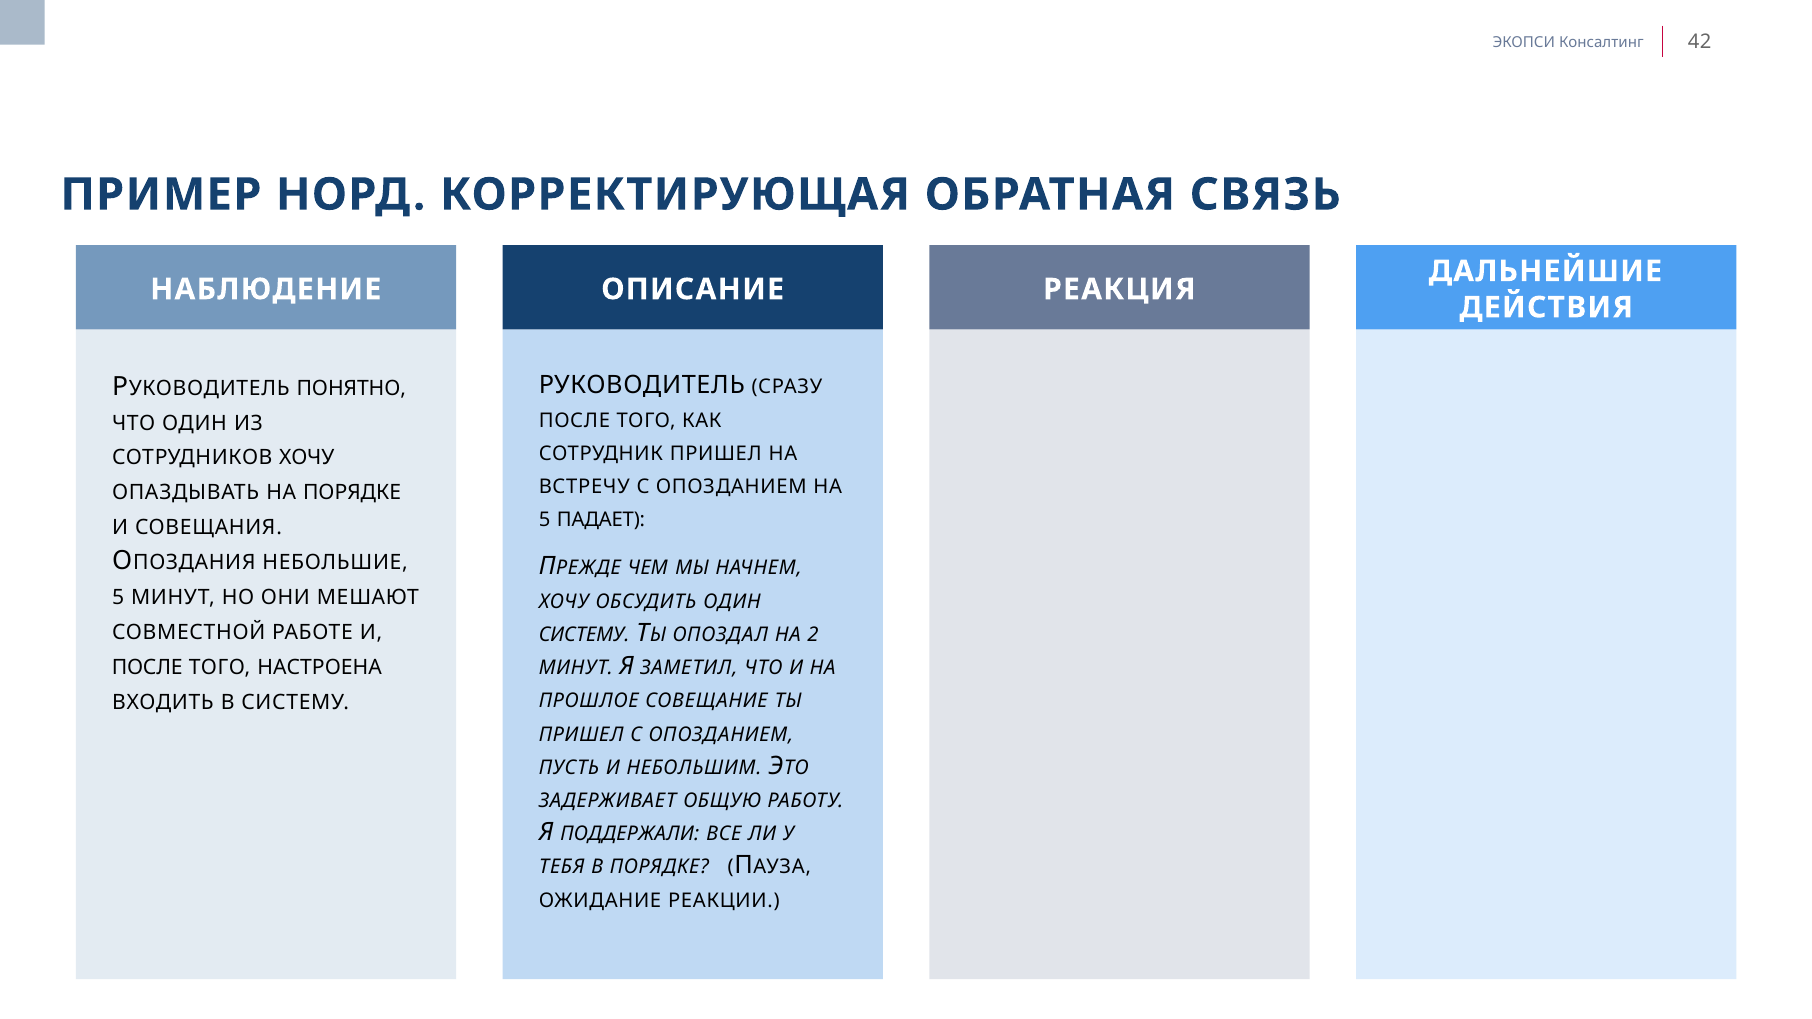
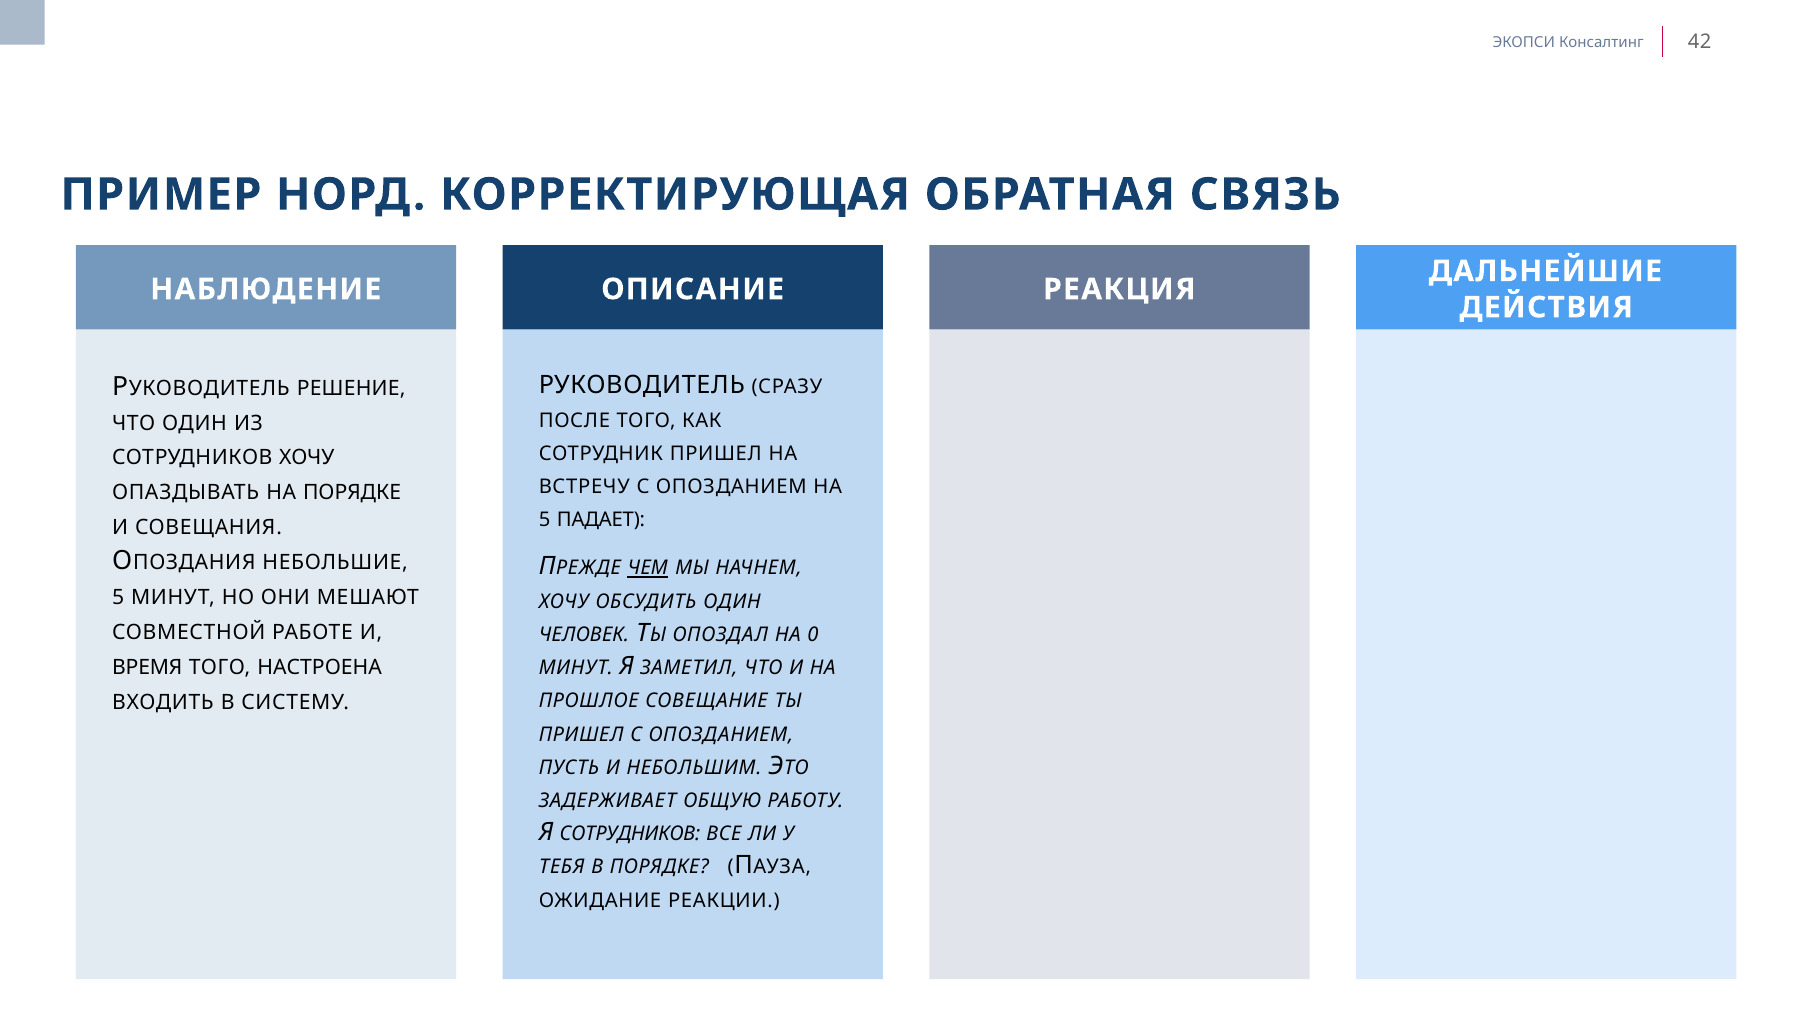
ПОНЯТНО: ПОНЯТНО -> РЕШЕНИЕ
ЧЕМ underline: none -> present
СИСТЕМУ at (584, 635): СИСТЕМУ -> ЧЕЛОВЕК
2: 2 -> 0
ПОСЛЕ at (147, 667): ПОСЛЕ -> ВРЕМЯ
Я ПОДДЕРЖАЛИ: ПОДДЕРЖАЛИ -> СОТРУДНИКОВ
